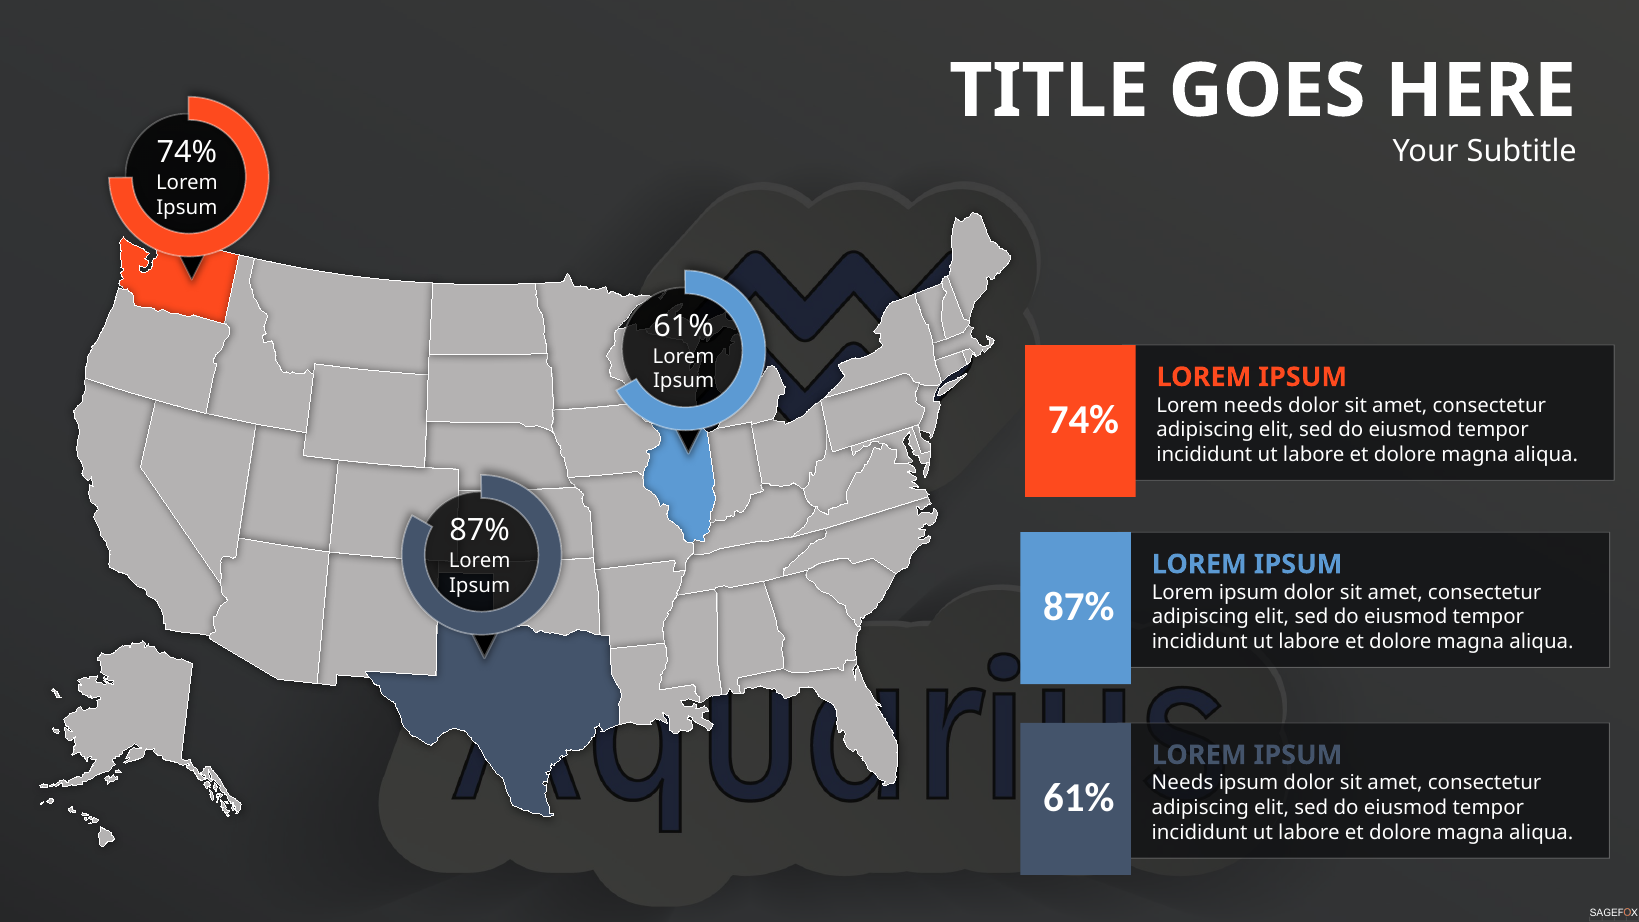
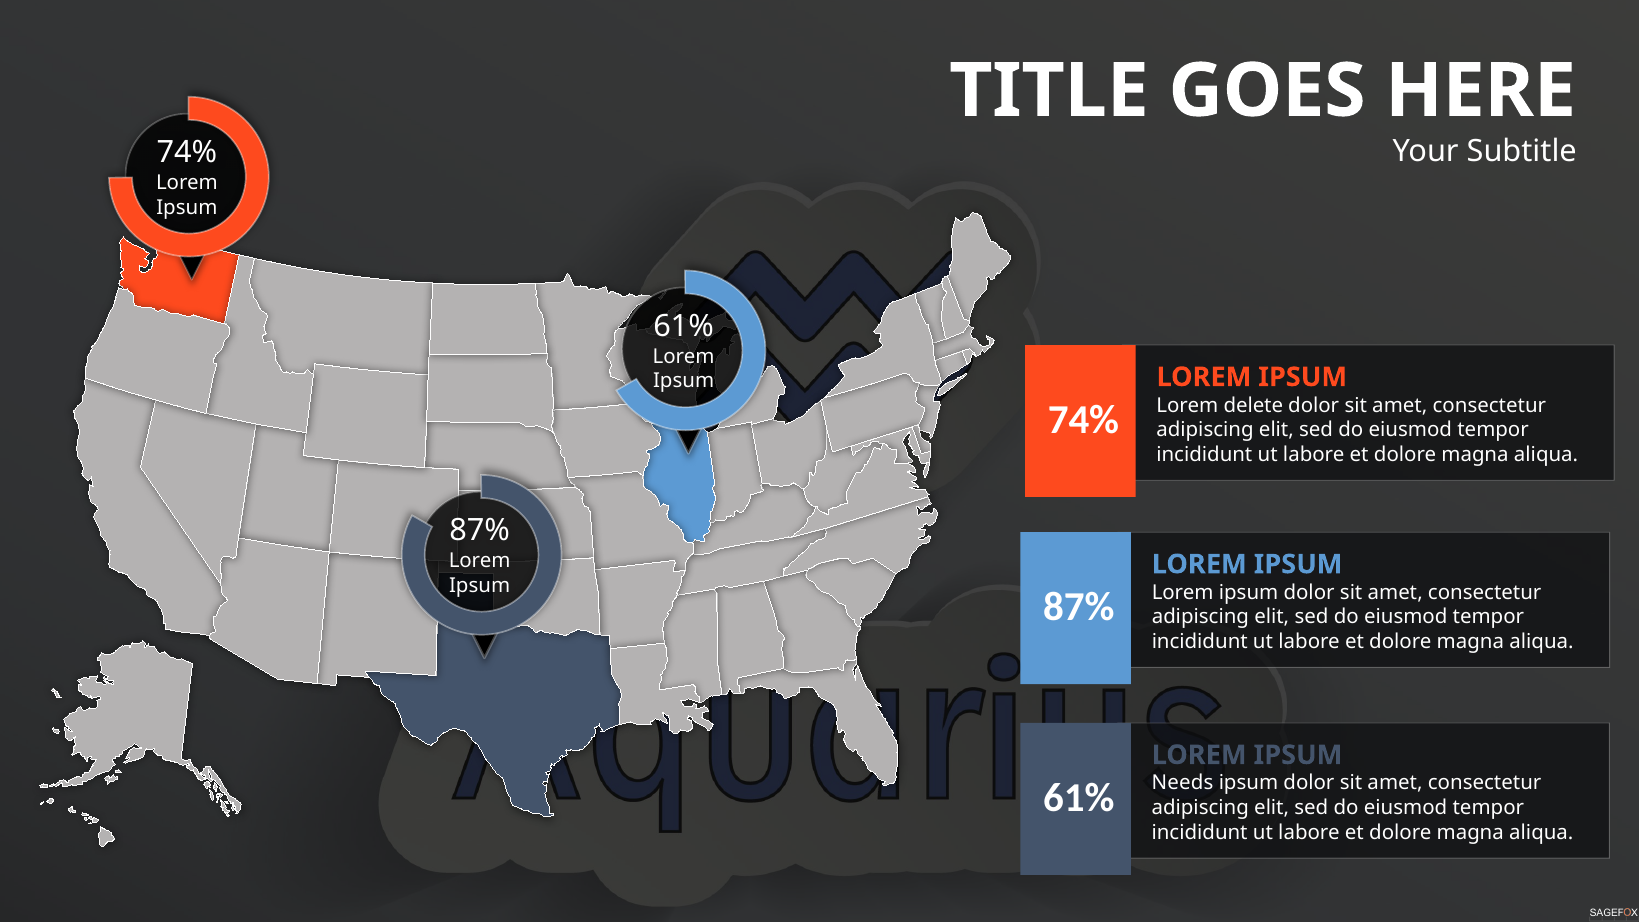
Lorem needs: needs -> delete
